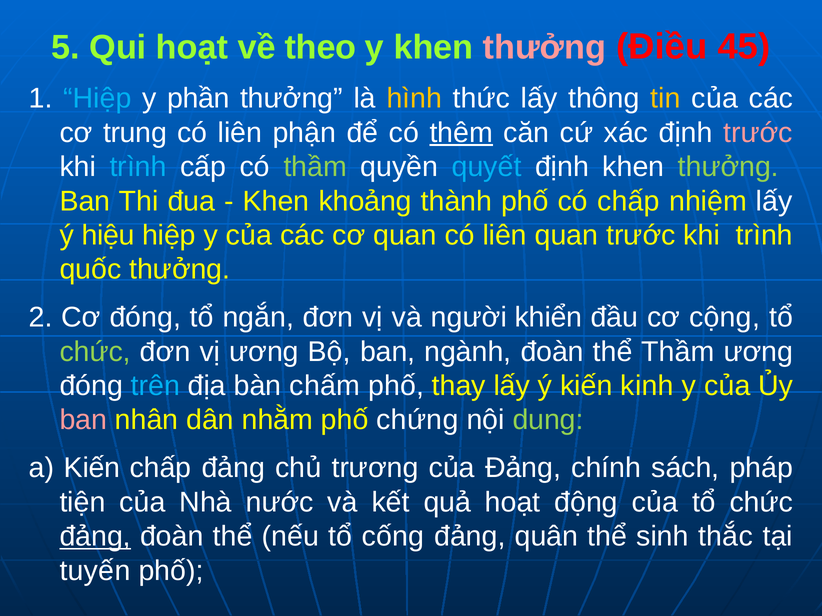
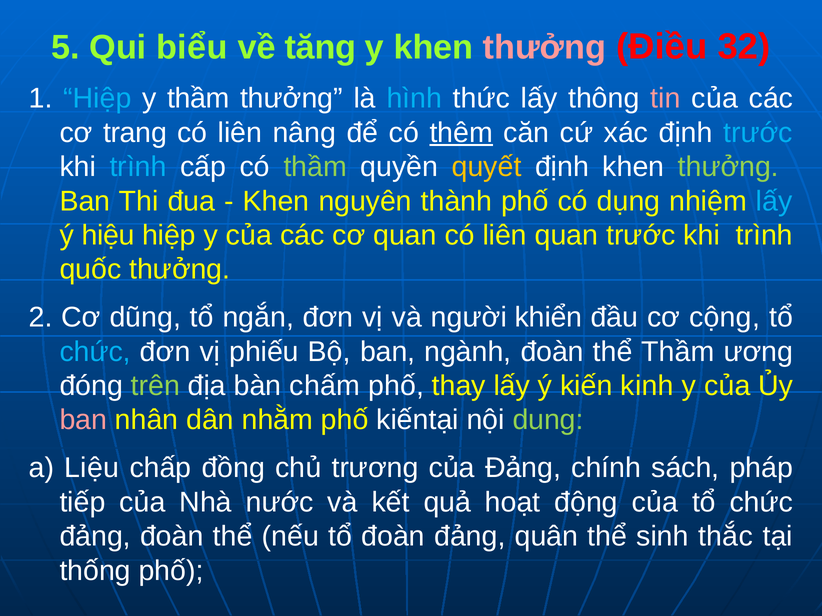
Qui hoạt: hoạt -> biểu
theo: theo -> tăng
45: 45 -> 32
y phần: phần -> thầm
hình colour: yellow -> light blue
tin colour: yellow -> pink
trung: trung -> trang
phận: phận -> nâng
trước at (758, 133) colour: pink -> light blue
quyết colour: light blue -> yellow
khoảng: khoảng -> nguyên
có chấp: chấp -> dụng
lấy at (774, 201) colour: white -> light blue
Cơ đóng: đóng -> dũng
chức at (95, 352) colour: light green -> light blue
vị ương: ương -> phiếu
trên colour: light blue -> light green
chứng: chứng -> kiếntại
a Kiến: Kiến -> Liệu
chấp đảng: đảng -> đồng
tiện: tiện -> tiếp
đảng at (95, 537) underline: present -> none
tổ cống: cống -> đoàn
tuyến: tuyến -> thống
